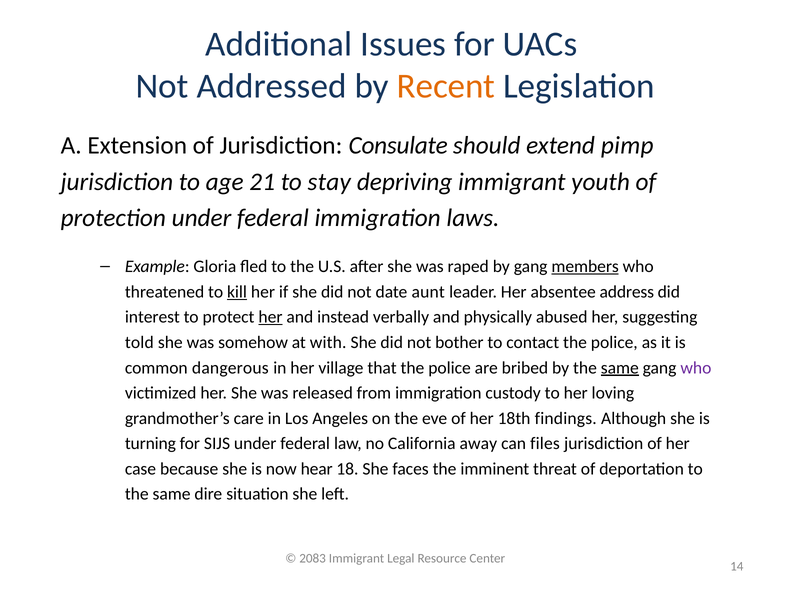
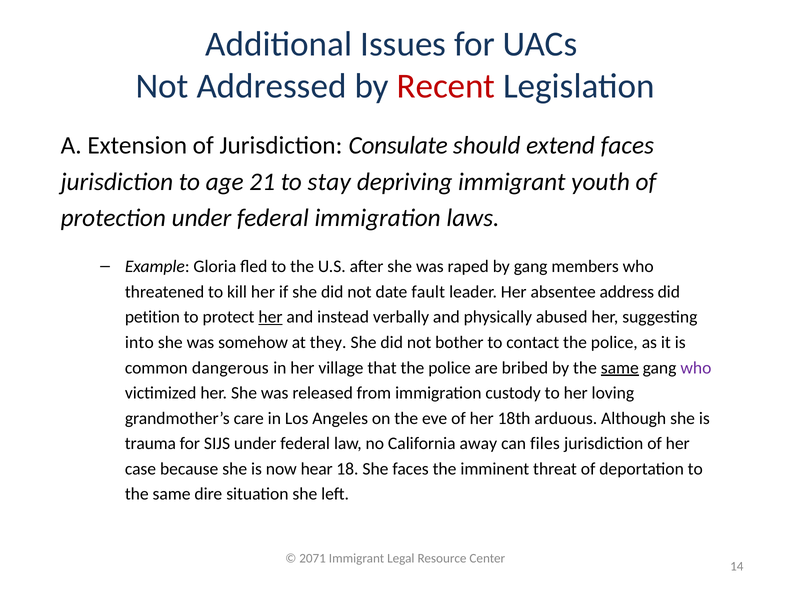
Recent colour: orange -> red
extend pimp: pimp -> faces
members underline: present -> none
kill underline: present -> none
aunt: aunt -> fault
interest: interest -> petition
told: told -> into
with: with -> they
findings: findings -> arduous
turning: turning -> trauma
2083: 2083 -> 2071
